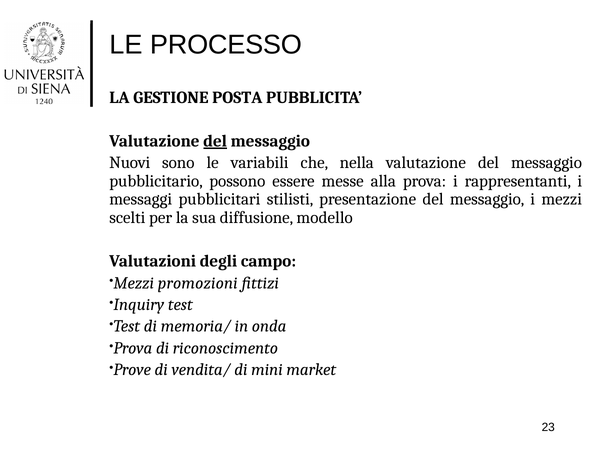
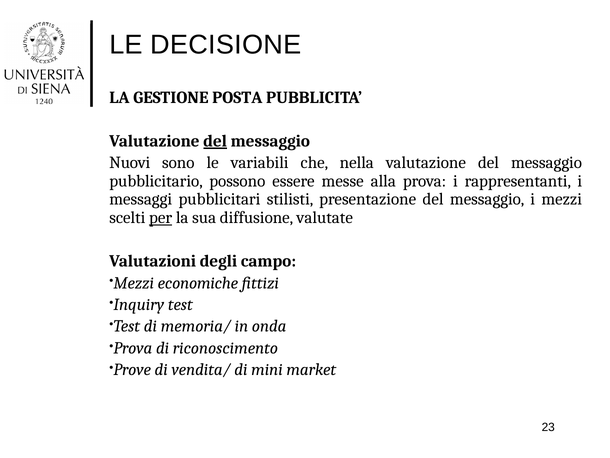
PROCESSO: PROCESSO -> DECISIONE
per underline: none -> present
modello: modello -> valutate
promozioni: promozioni -> economiche
